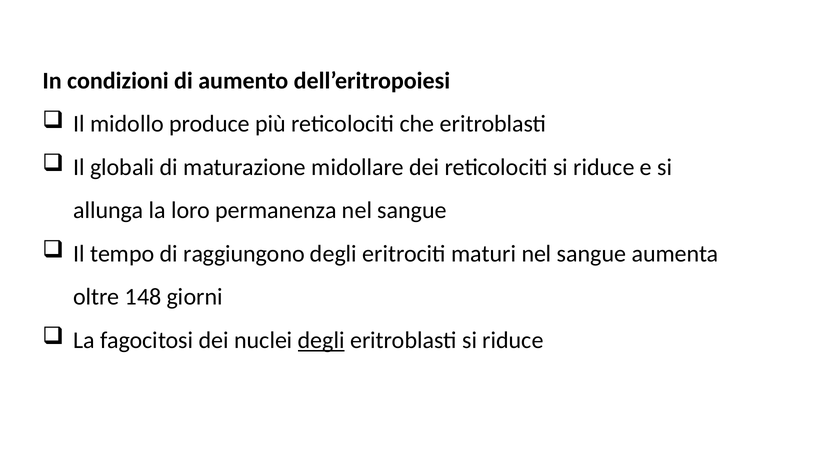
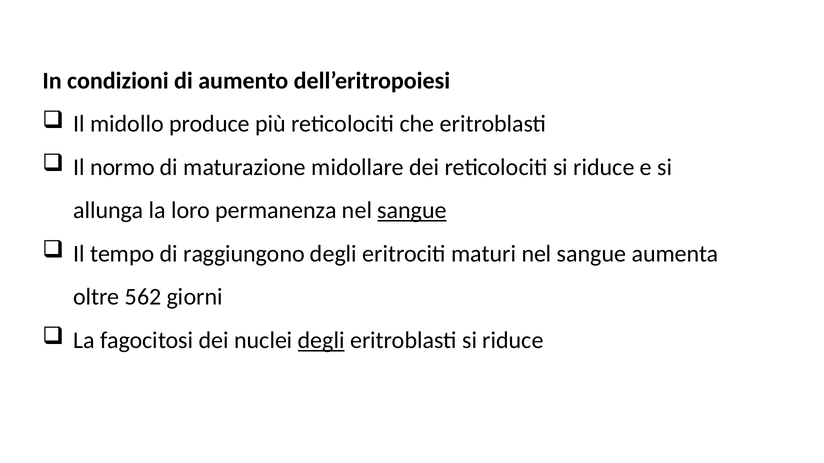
globali: globali -> normo
sangue at (412, 211) underline: none -> present
148: 148 -> 562
